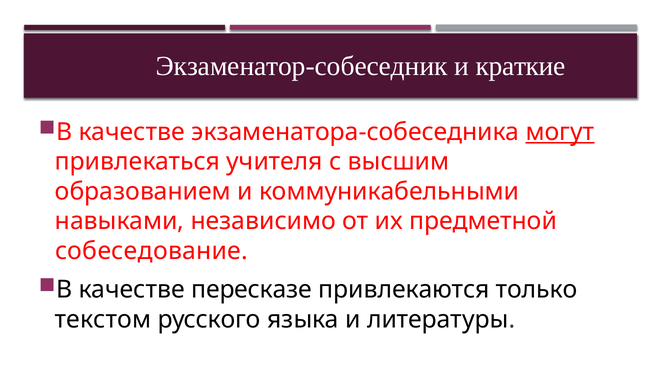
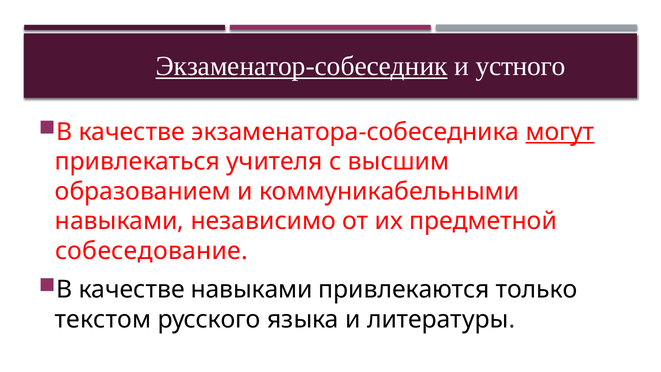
Экзаменатор-собеседник underline: none -> present
краткие: краткие -> устного
качестве пересказе: пересказе -> навыками
